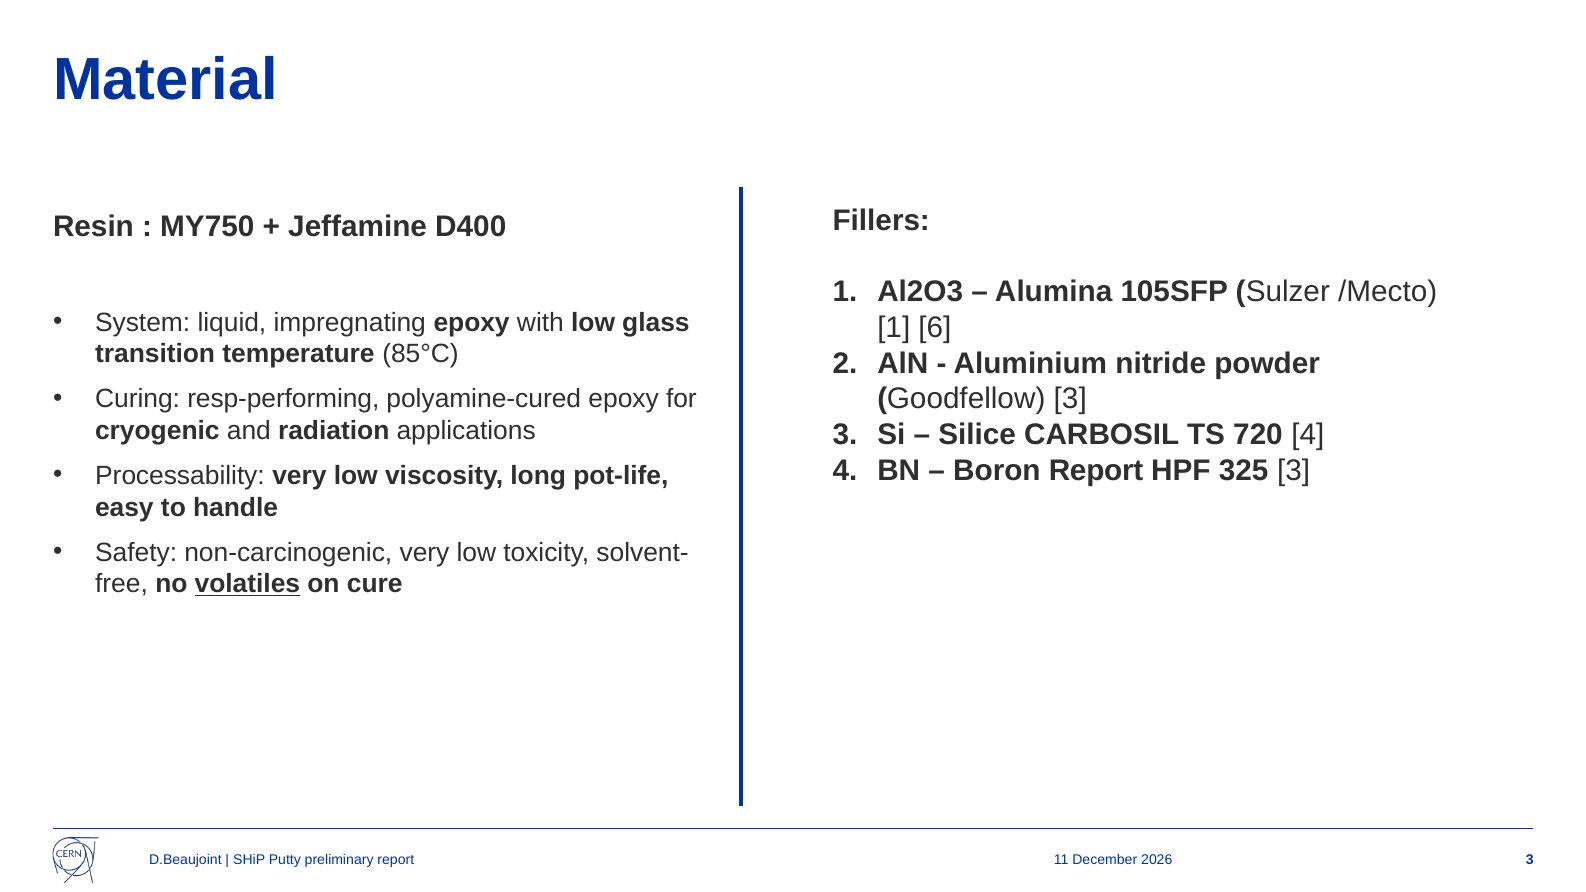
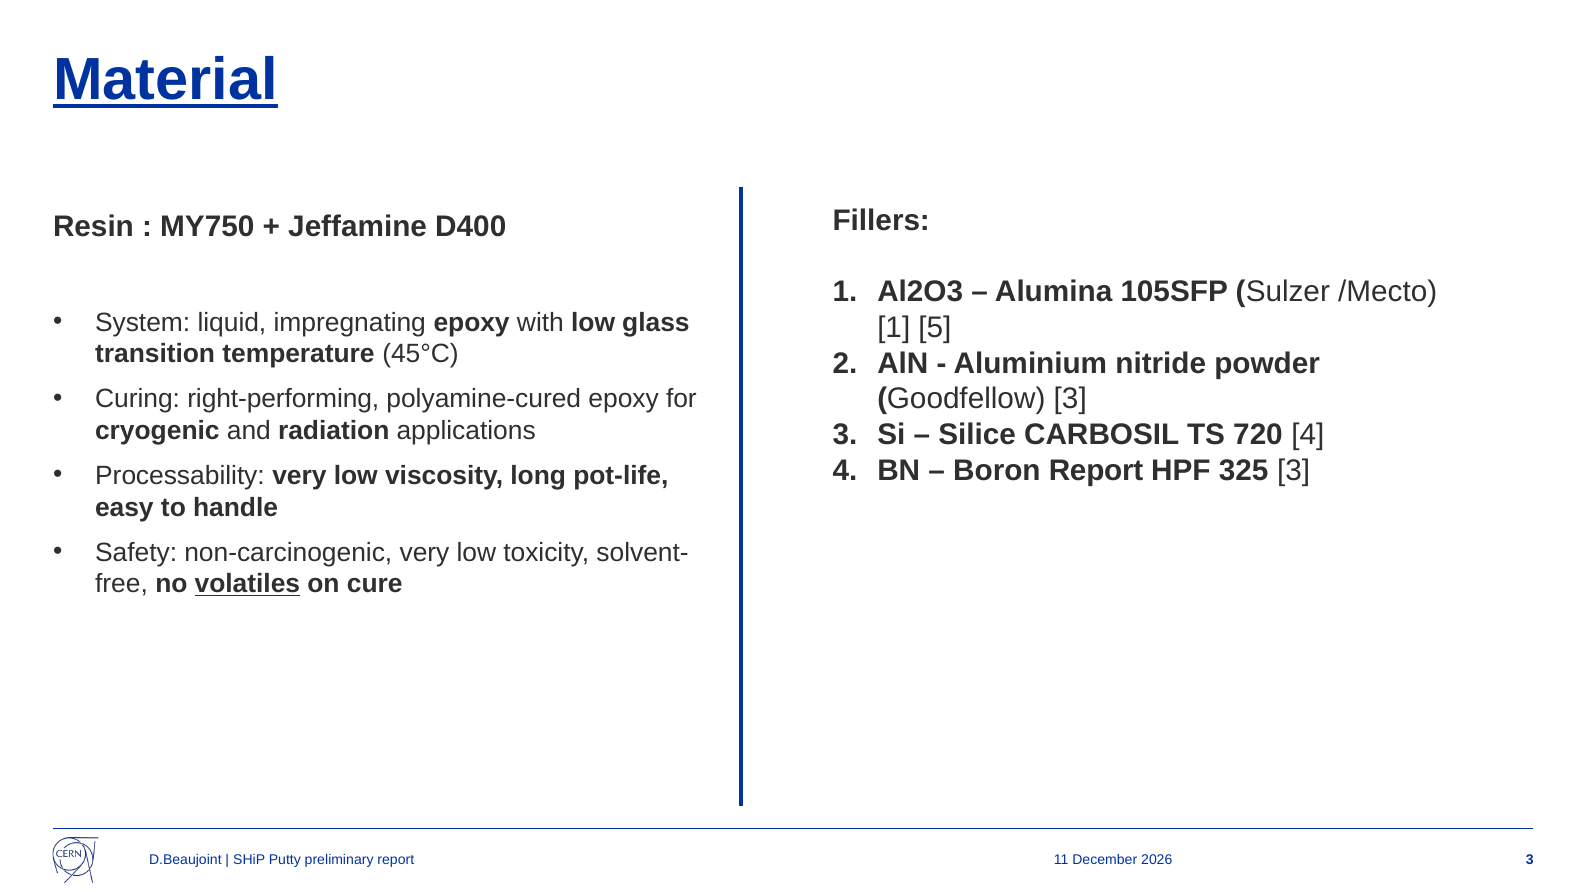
Material underline: none -> present
6: 6 -> 5
85°C: 85°C -> 45°C
resp-performing: resp-performing -> right-performing
